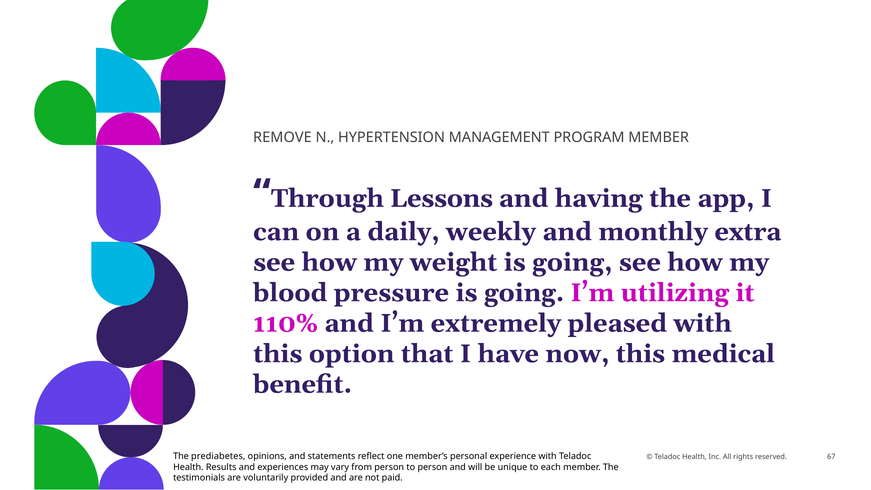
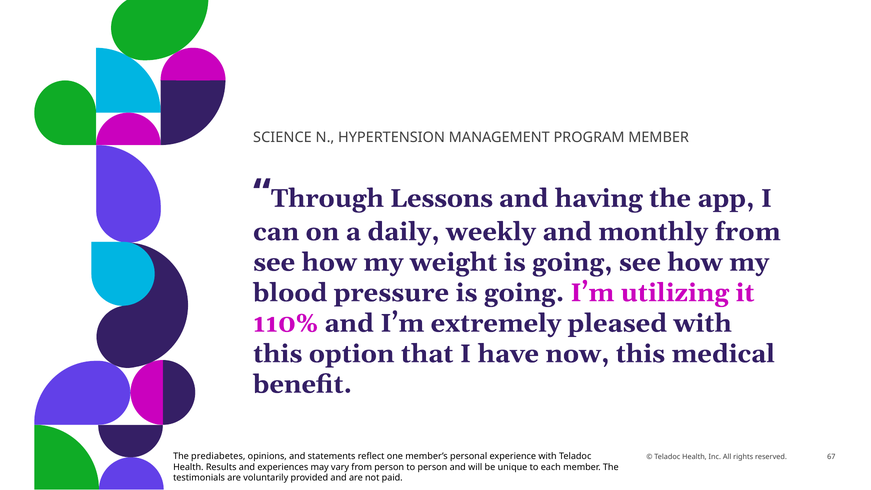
REMOVE: REMOVE -> SCIENCE
monthly extra: extra -> from
